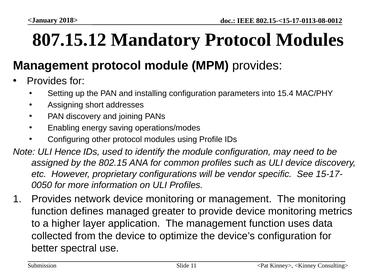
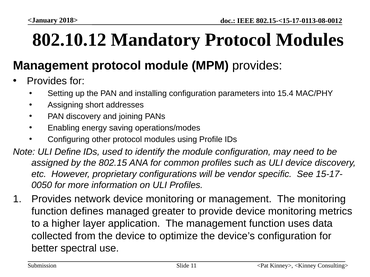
807.15.12: 807.15.12 -> 802.10.12
Hence: Hence -> Define
